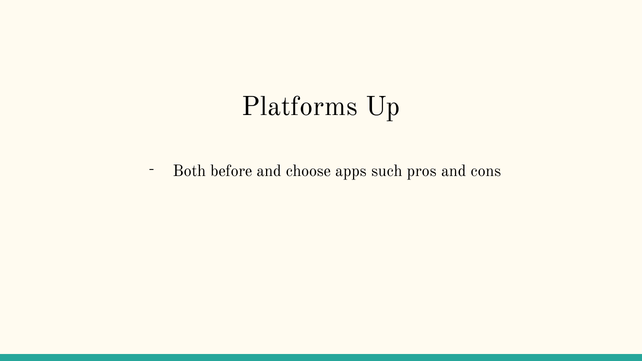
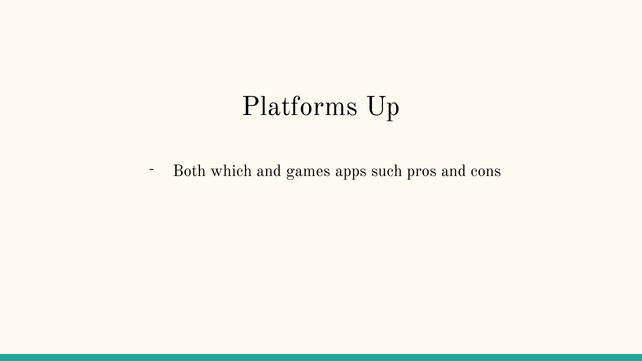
before: before -> which
choose: choose -> games
